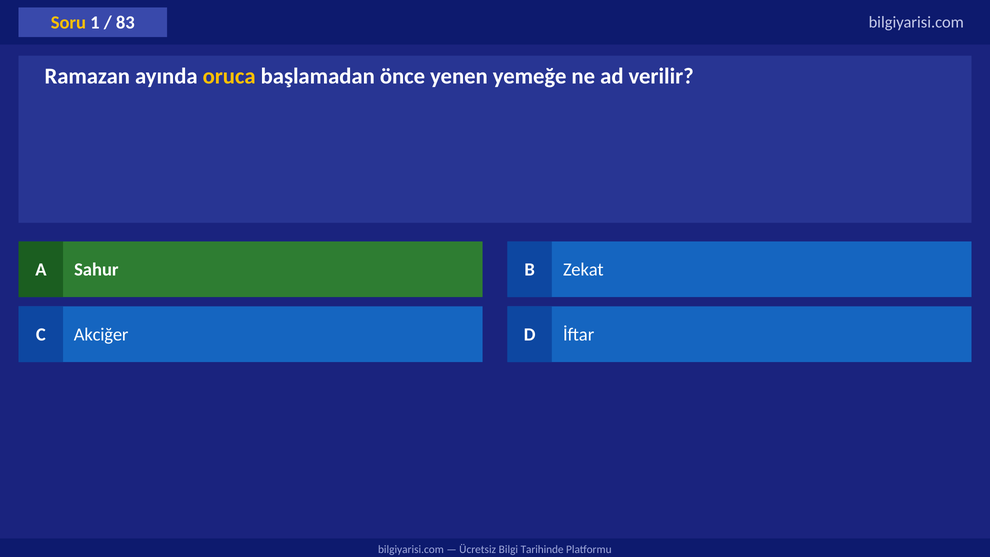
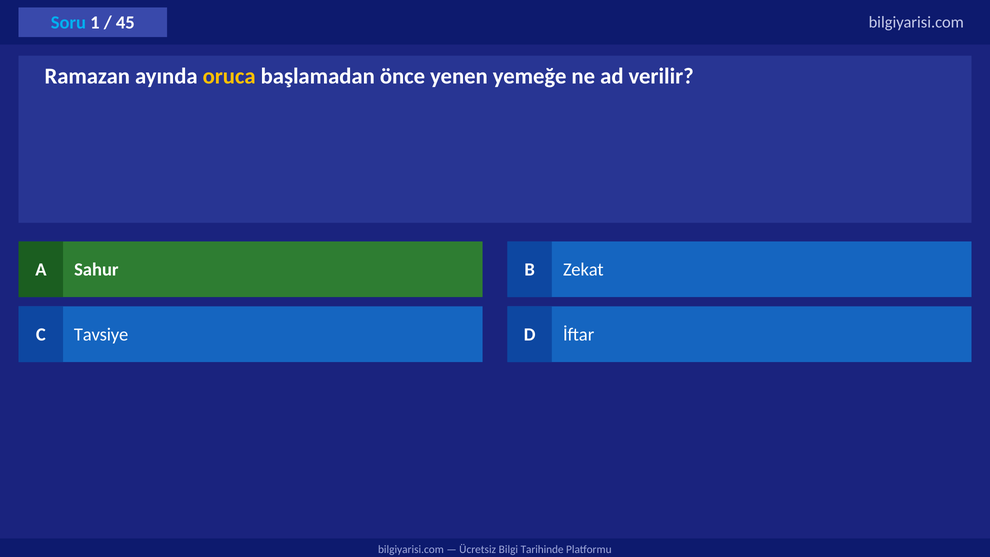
Soru colour: yellow -> light blue
83: 83 -> 45
Akciğer: Akciğer -> Tavsiye
